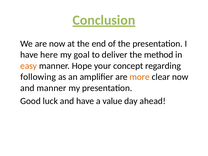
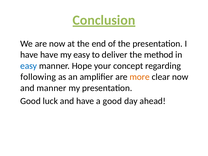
have here: here -> have
my goal: goal -> easy
easy at (29, 66) colour: orange -> blue
a value: value -> good
